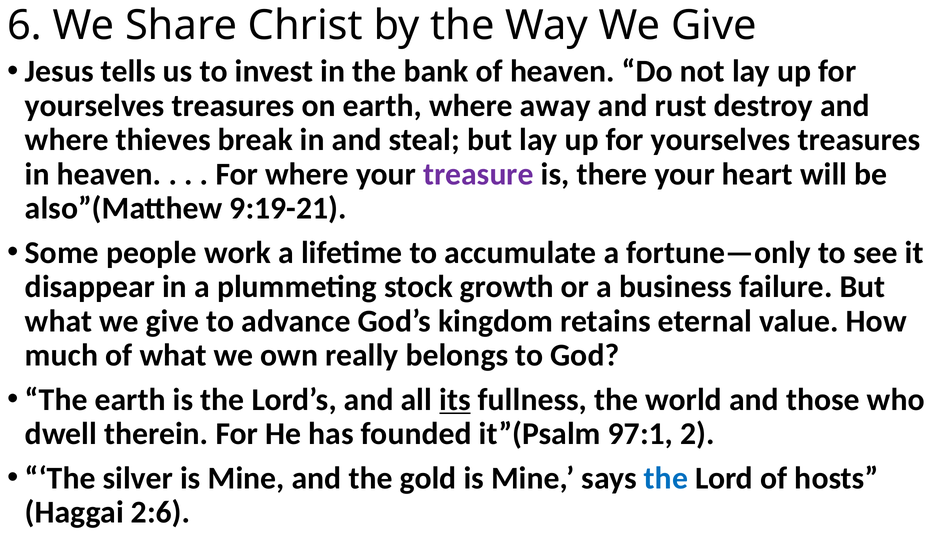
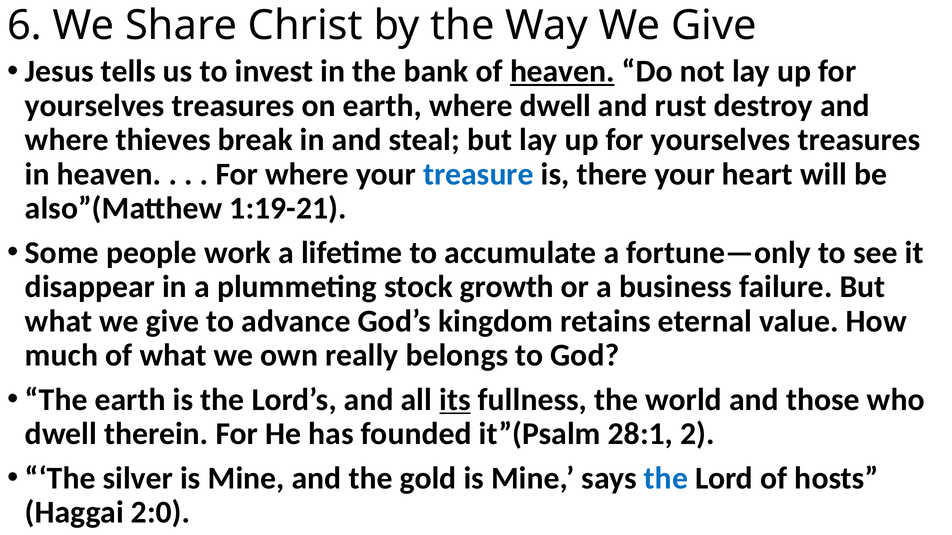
heaven at (562, 72) underline: none -> present
where away: away -> dwell
treasure colour: purple -> blue
9:19-21: 9:19-21 -> 1:19-21
97:1: 97:1 -> 28:1
2:6: 2:6 -> 2:0
